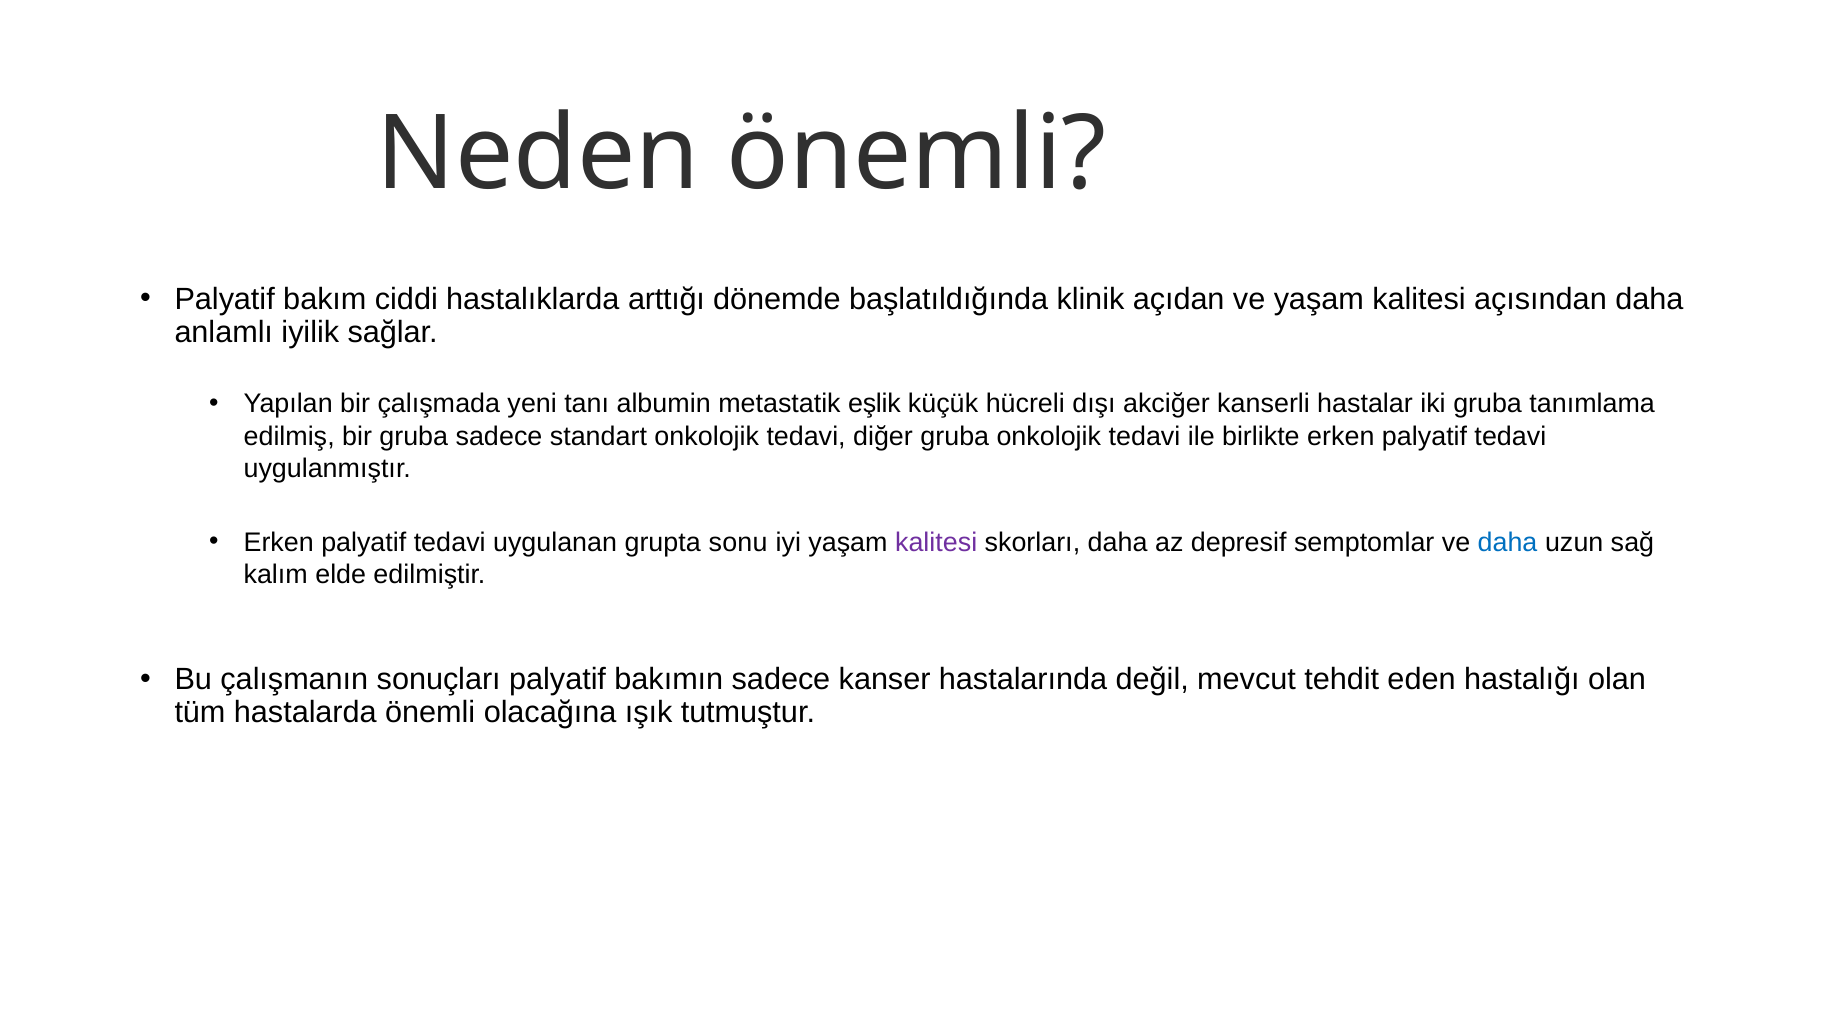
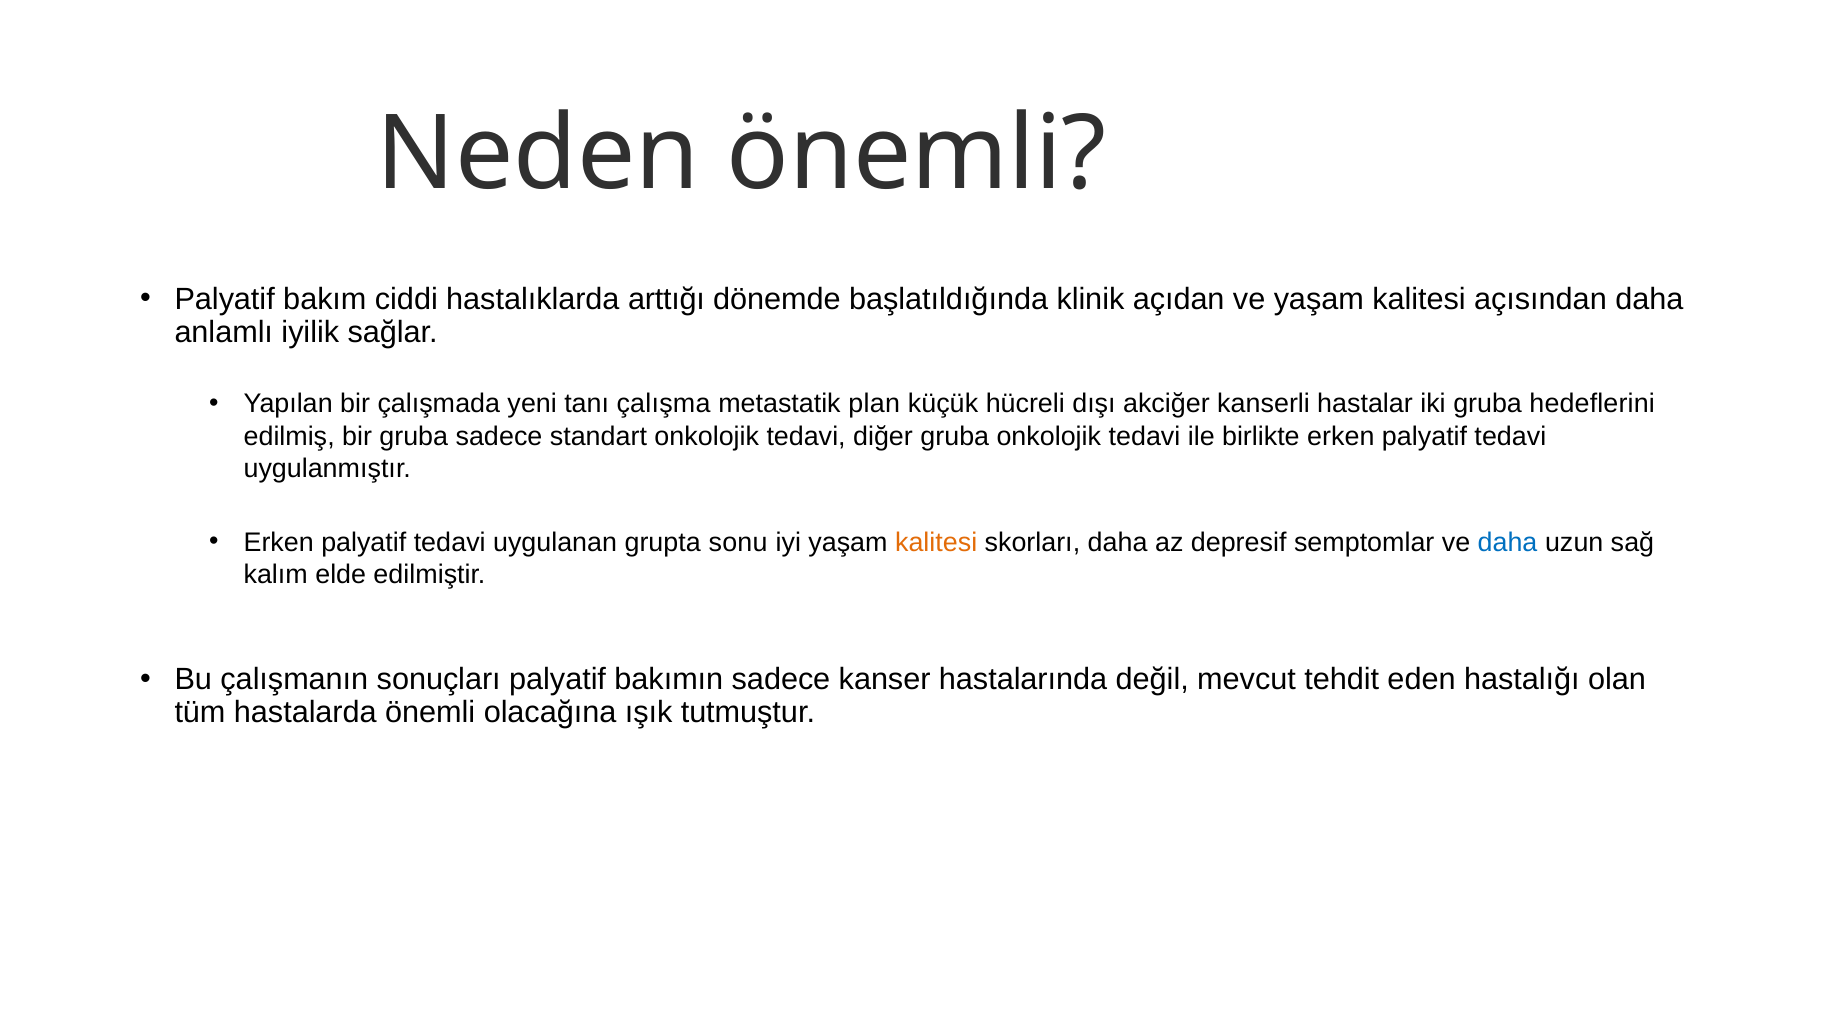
albumin: albumin -> çalışma
eşlik: eşlik -> plan
tanımlama: tanımlama -> hedeflerini
kalitesi at (936, 542) colour: purple -> orange
